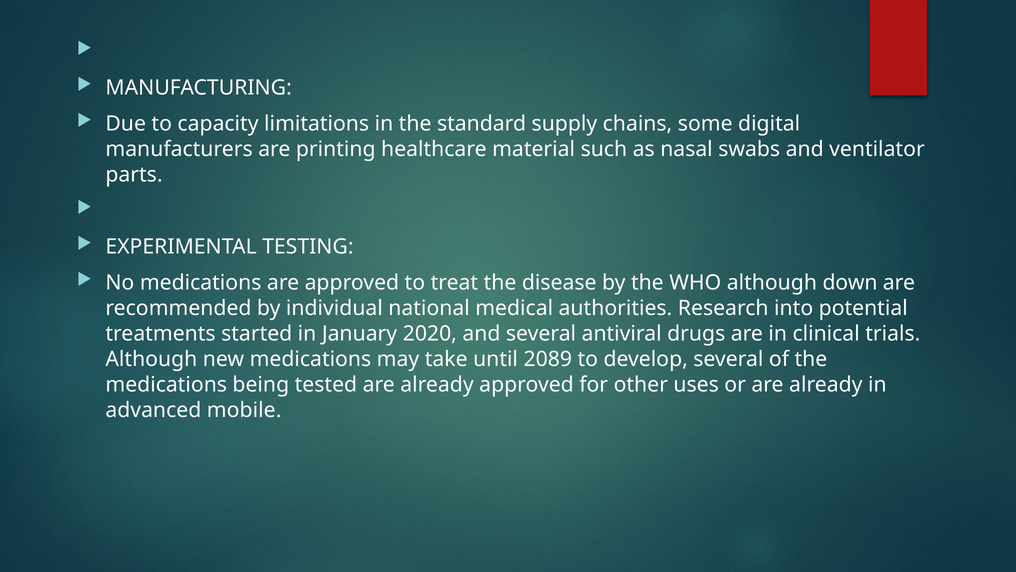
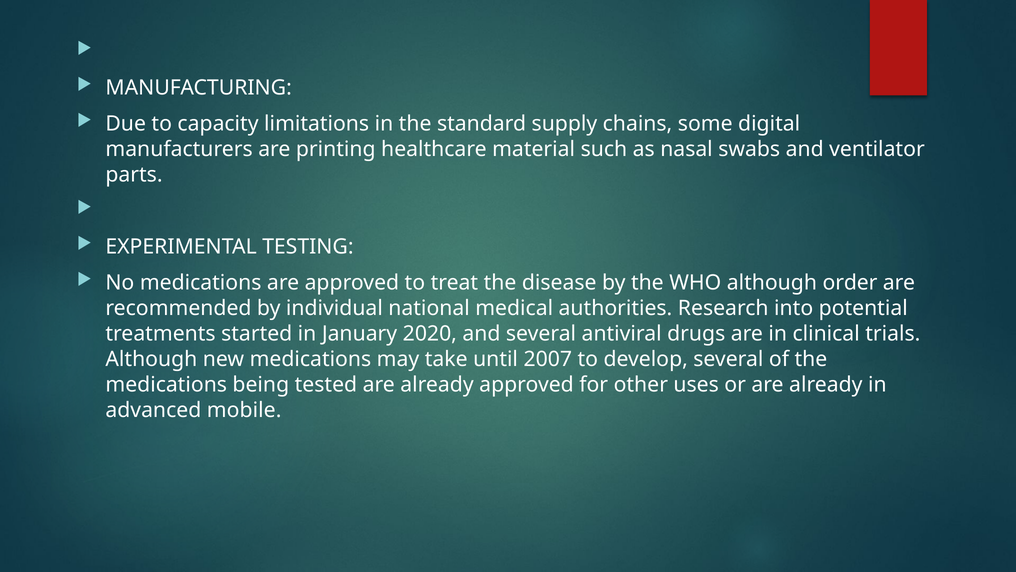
down: down -> order
2089: 2089 -> 2007
